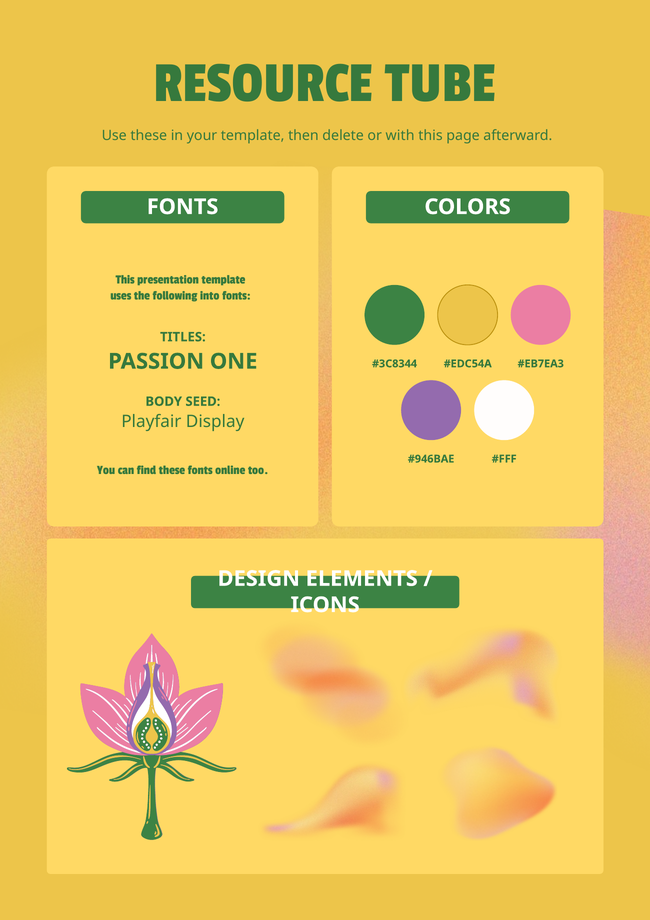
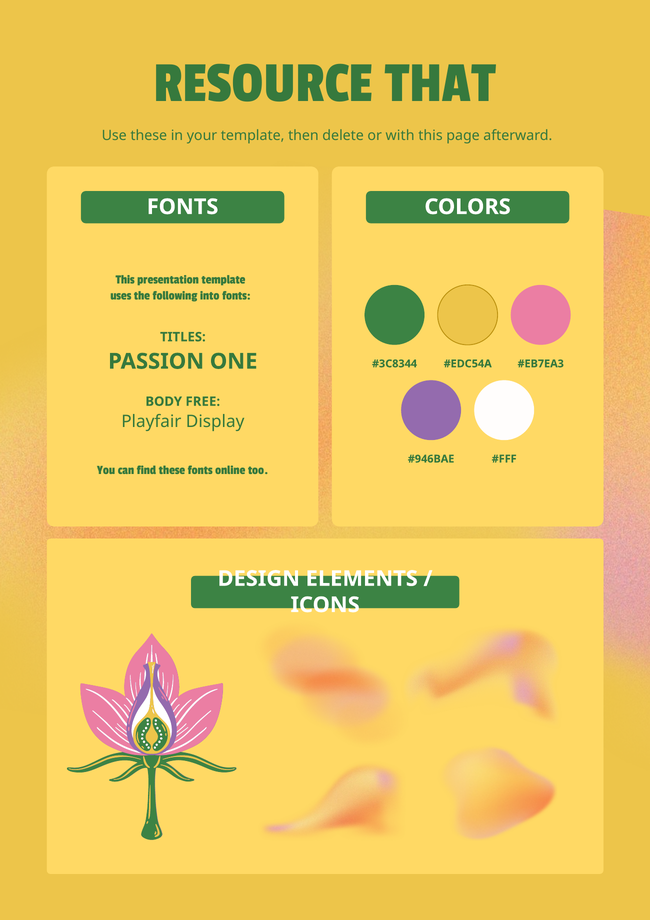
TUBE: TUBE -> THAT
SEED: SEED -> FREE
